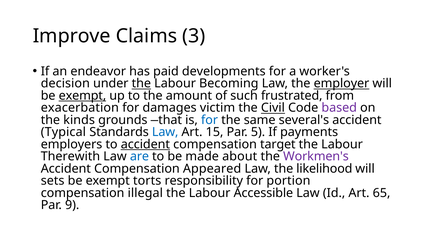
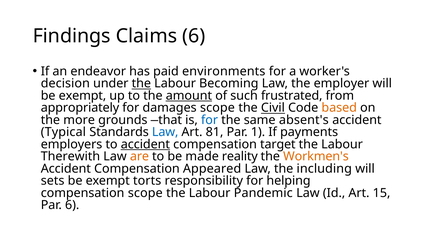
Improve: Improve -> Findings
Claims 3: 3 -> 6
developments: developments -> environments
employer underline: present -> none
exempt at (82, 96) underline: present -> none
amount underline: none -> present
exacerbation: exacerbation -> appropriately
damages victim: victim -> scope
based colour: purple -> orange
kinds: kinds -> more
several's: several's -> absent's
15: 15 -> 81
5: 5 -> 1
are colour: blue -> orange
about: about -> reality
Workmen's colour: purple -> orange
likelihood: likelihood -> including
portion: portion -> helping
compensation illegal: illegal -> scope
Accessible: Accessible -> Pandemic
65: 65 -> 15
Par 9: 9 -> 6
